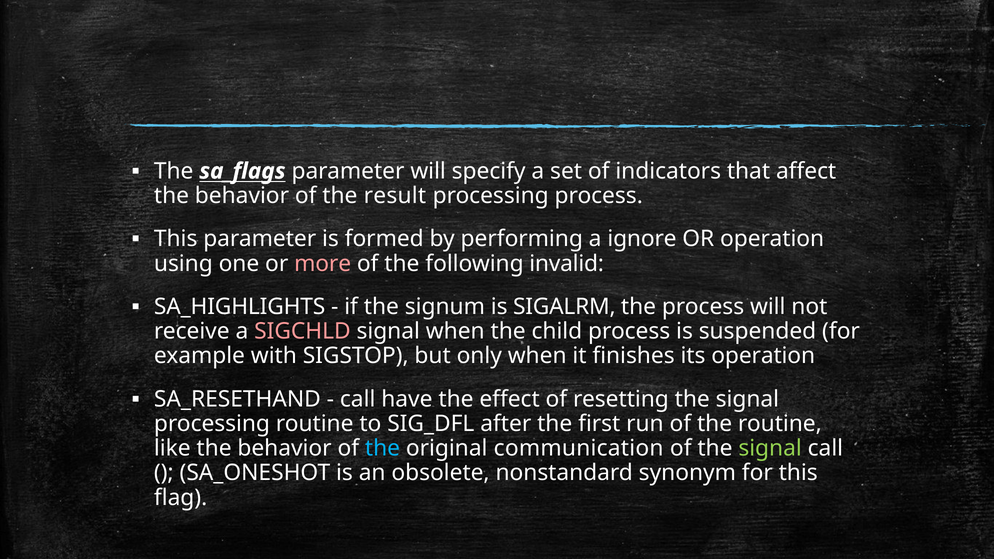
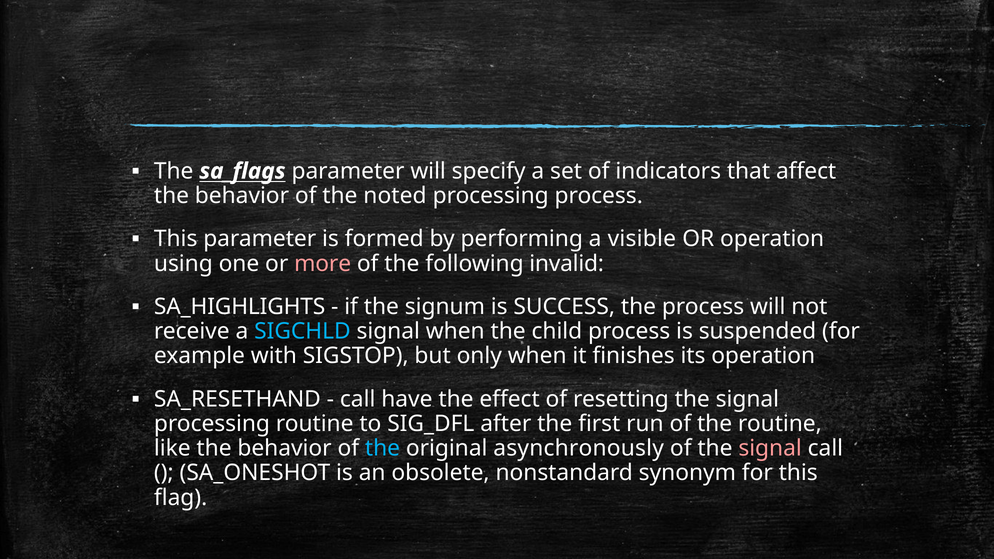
result: result -> noted
ignore: ignore -> visible
SIGALRM: SIGALRM -> SUCCESS
SIGCHLD colour: pink -> light blue
communication: communication -> asynchronously
signal at (770, 449) colour: light green -> pink
